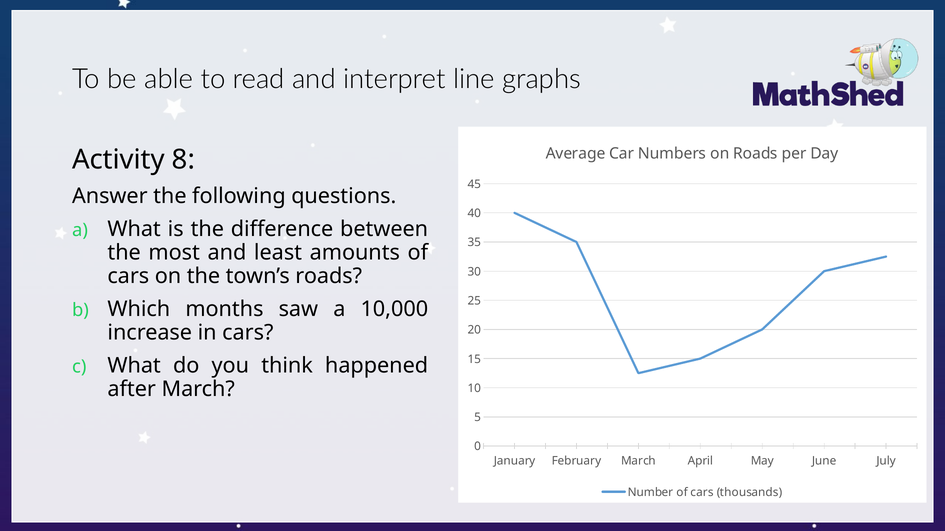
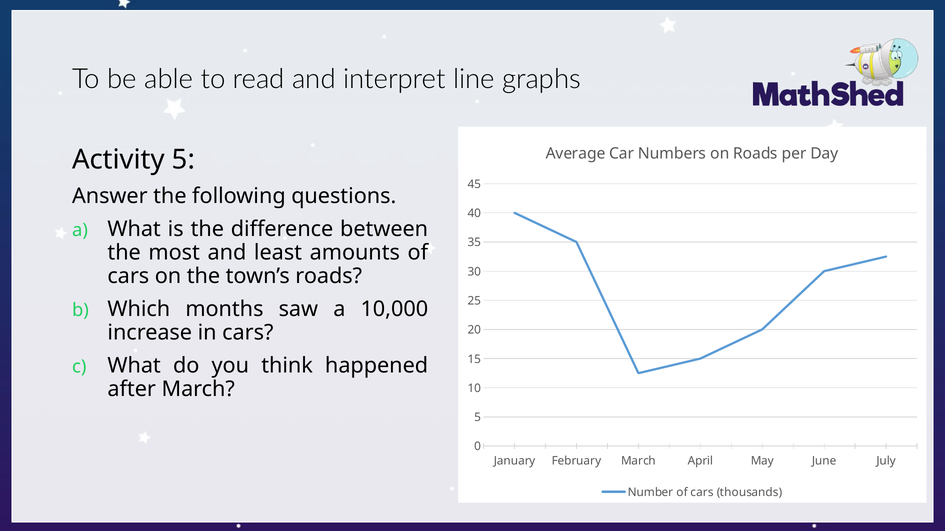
Activity 8: 8 -> 5
